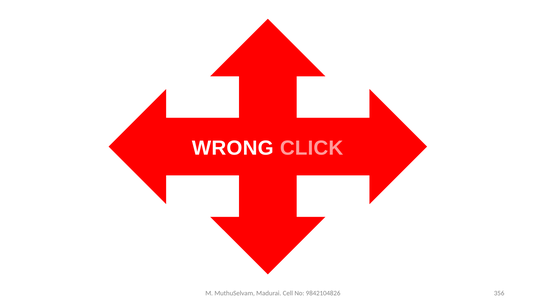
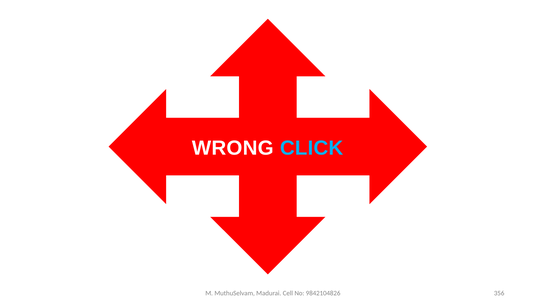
CLICK colour: pink -> light blue
